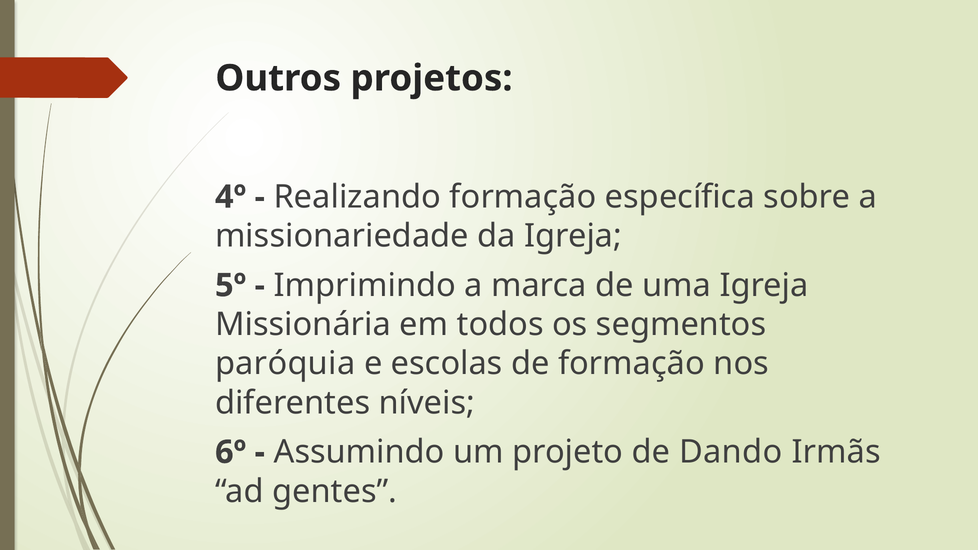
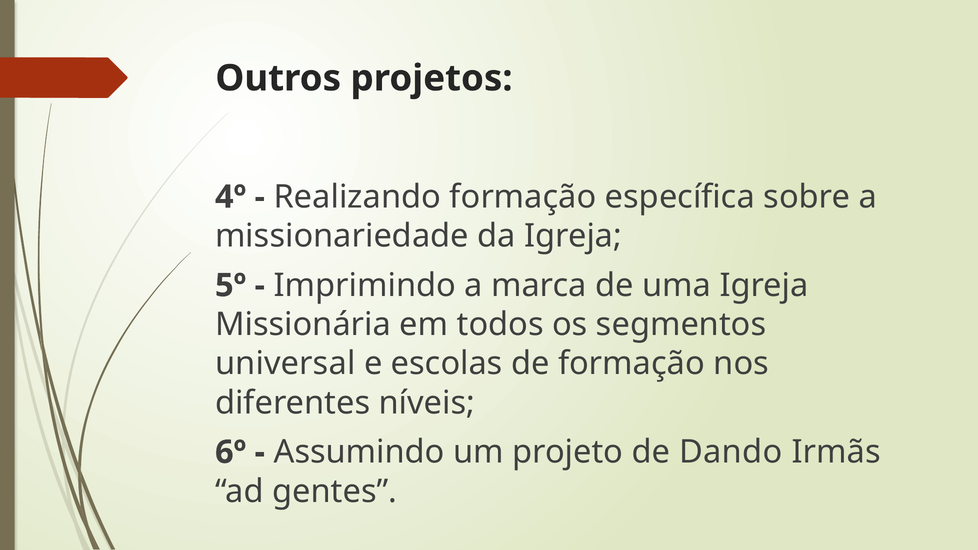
paróquia: paróquia -> universal
